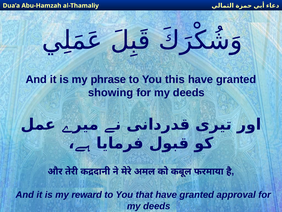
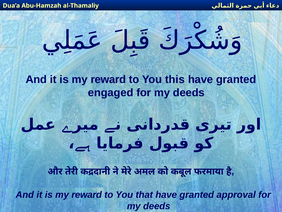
phrase at (108, 79): phrase -> reward
showing: showing -> engaged
